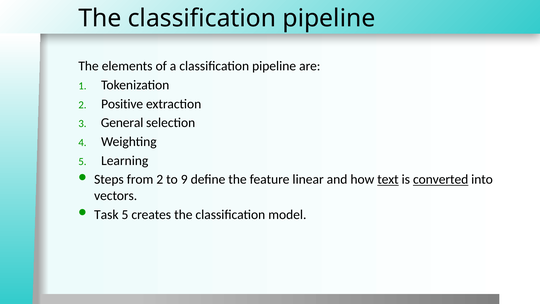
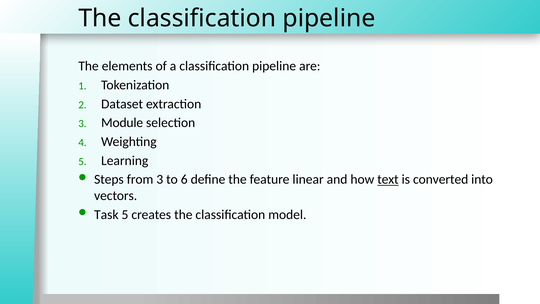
Positive: Positive -> Dataset
General: General -> Module
from 2: 2 -> 3
9: 9 -> 6
converted underline: present -> none
